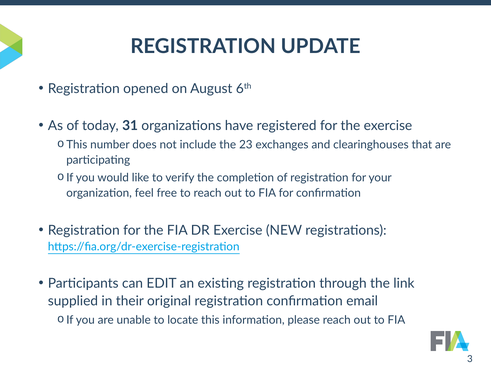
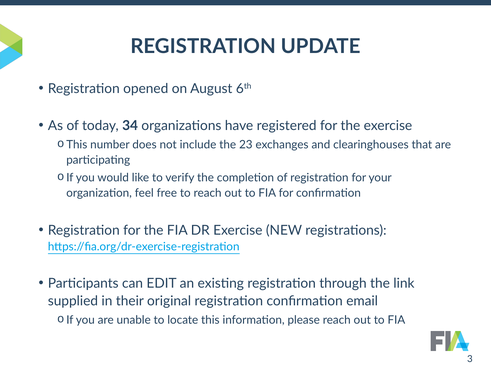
31: 31 -> 34
